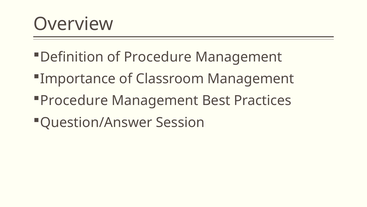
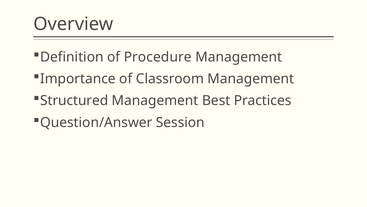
Procedure at (74, 100): Procedure -> Structured
